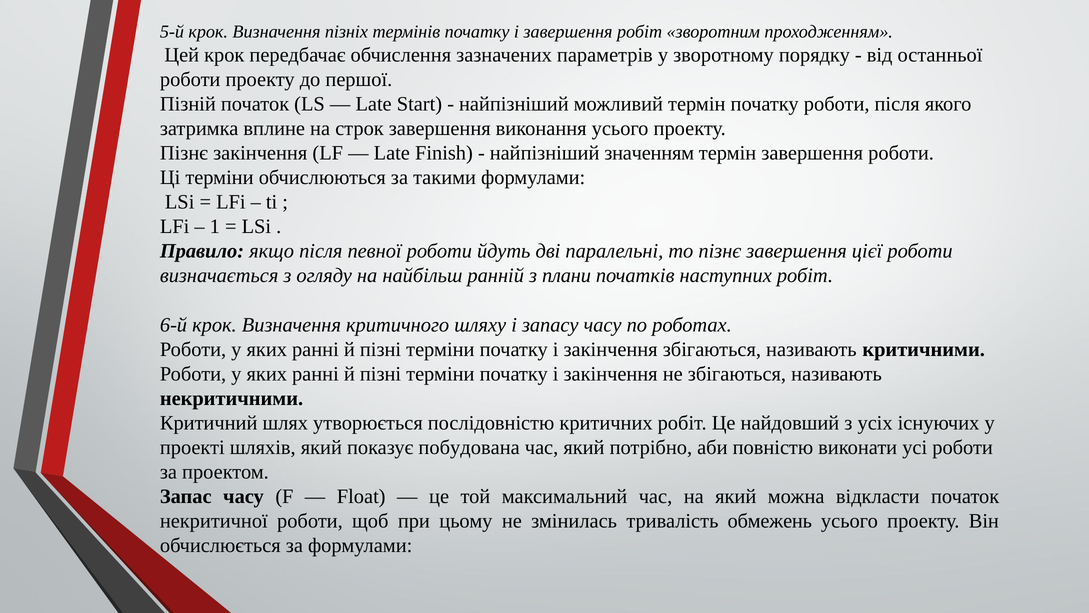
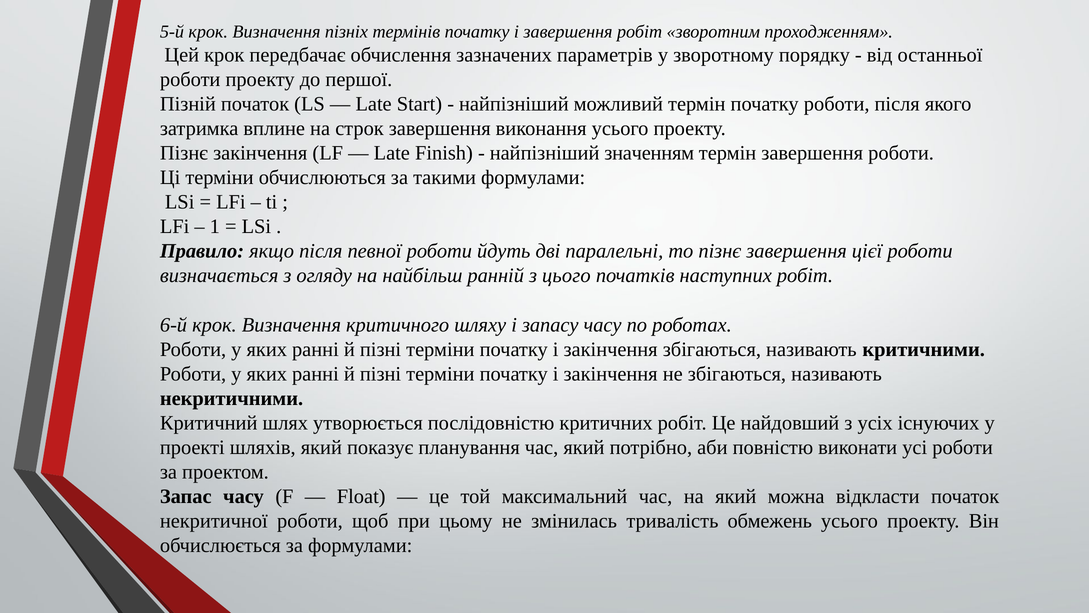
плани: плани -> цього
побудована: побудована -> планування
